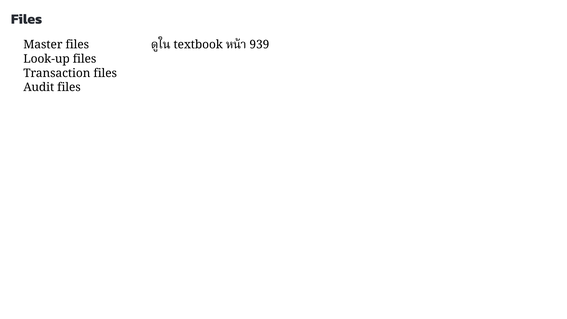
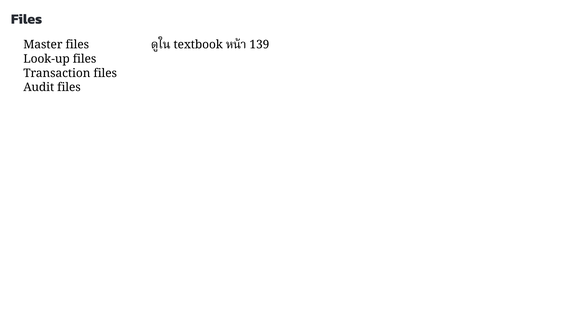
939: 939 -> 139
